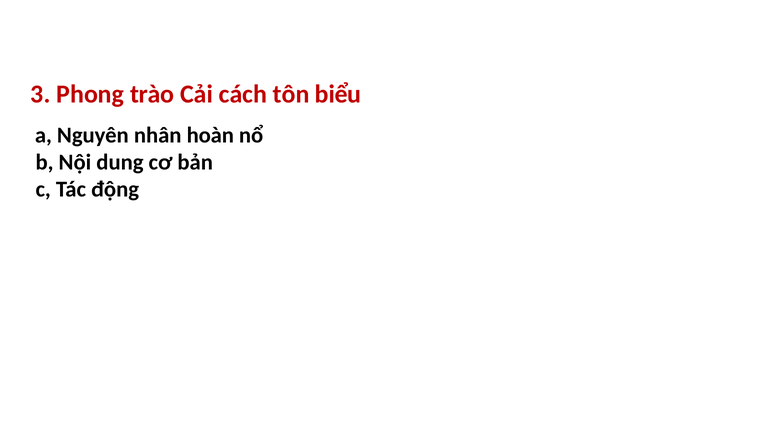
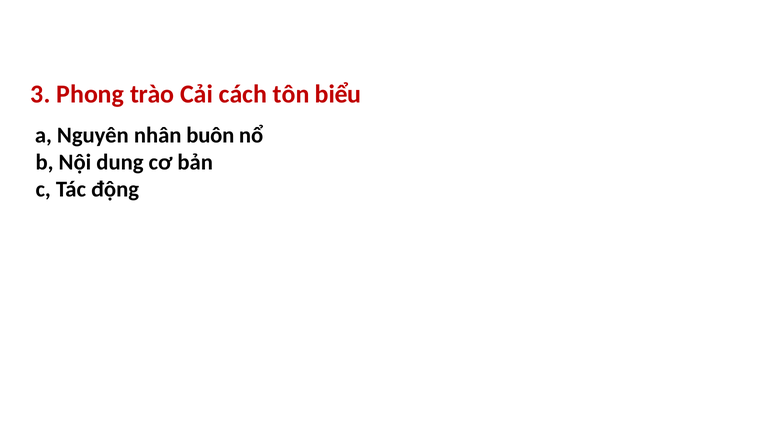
hoàn: hoàn -> buôn
